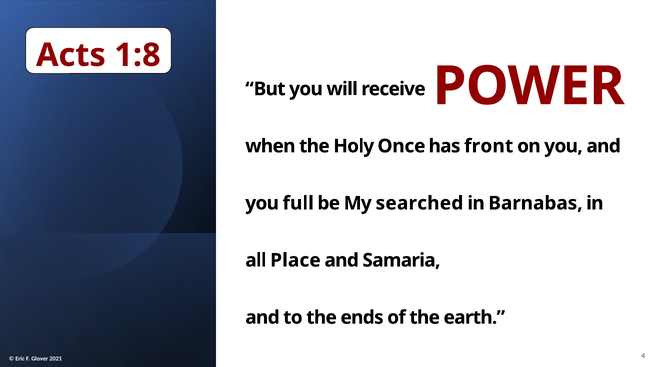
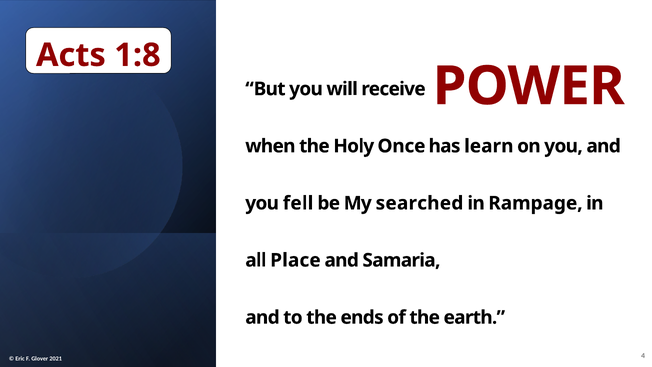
front: front -> learn
full: full -> fell
Barnabas: Barnabas -> Rampage
